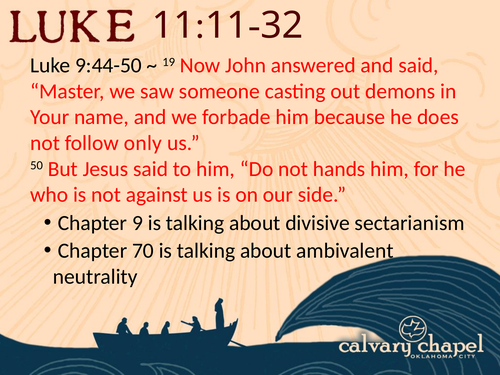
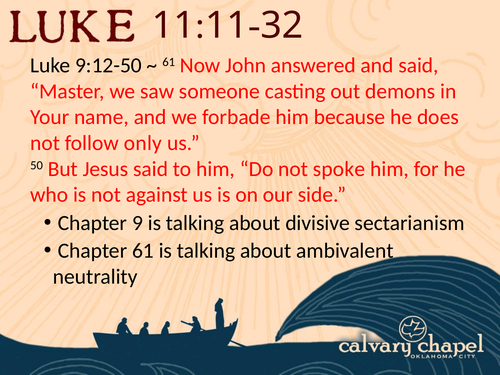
9:44-50: 9:44-50 -> 9:12-50
19 at (169, 62): 19 -> 61
hands: hands -> spoke
Chapter 70: 70 -> 61
